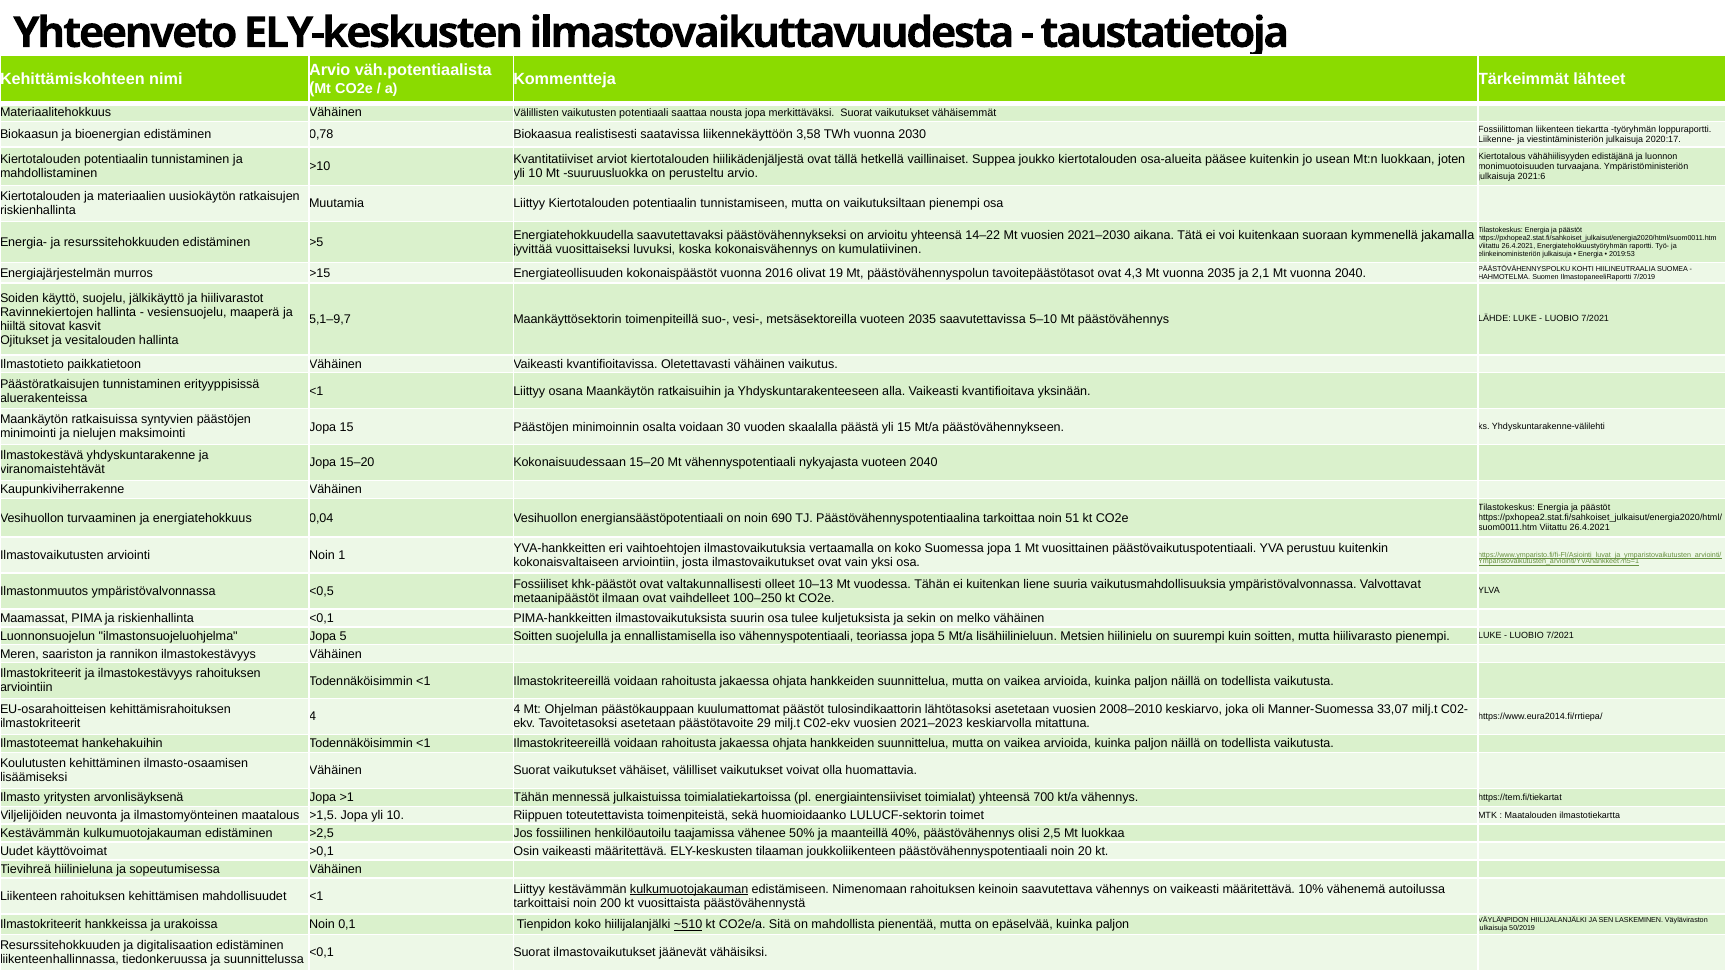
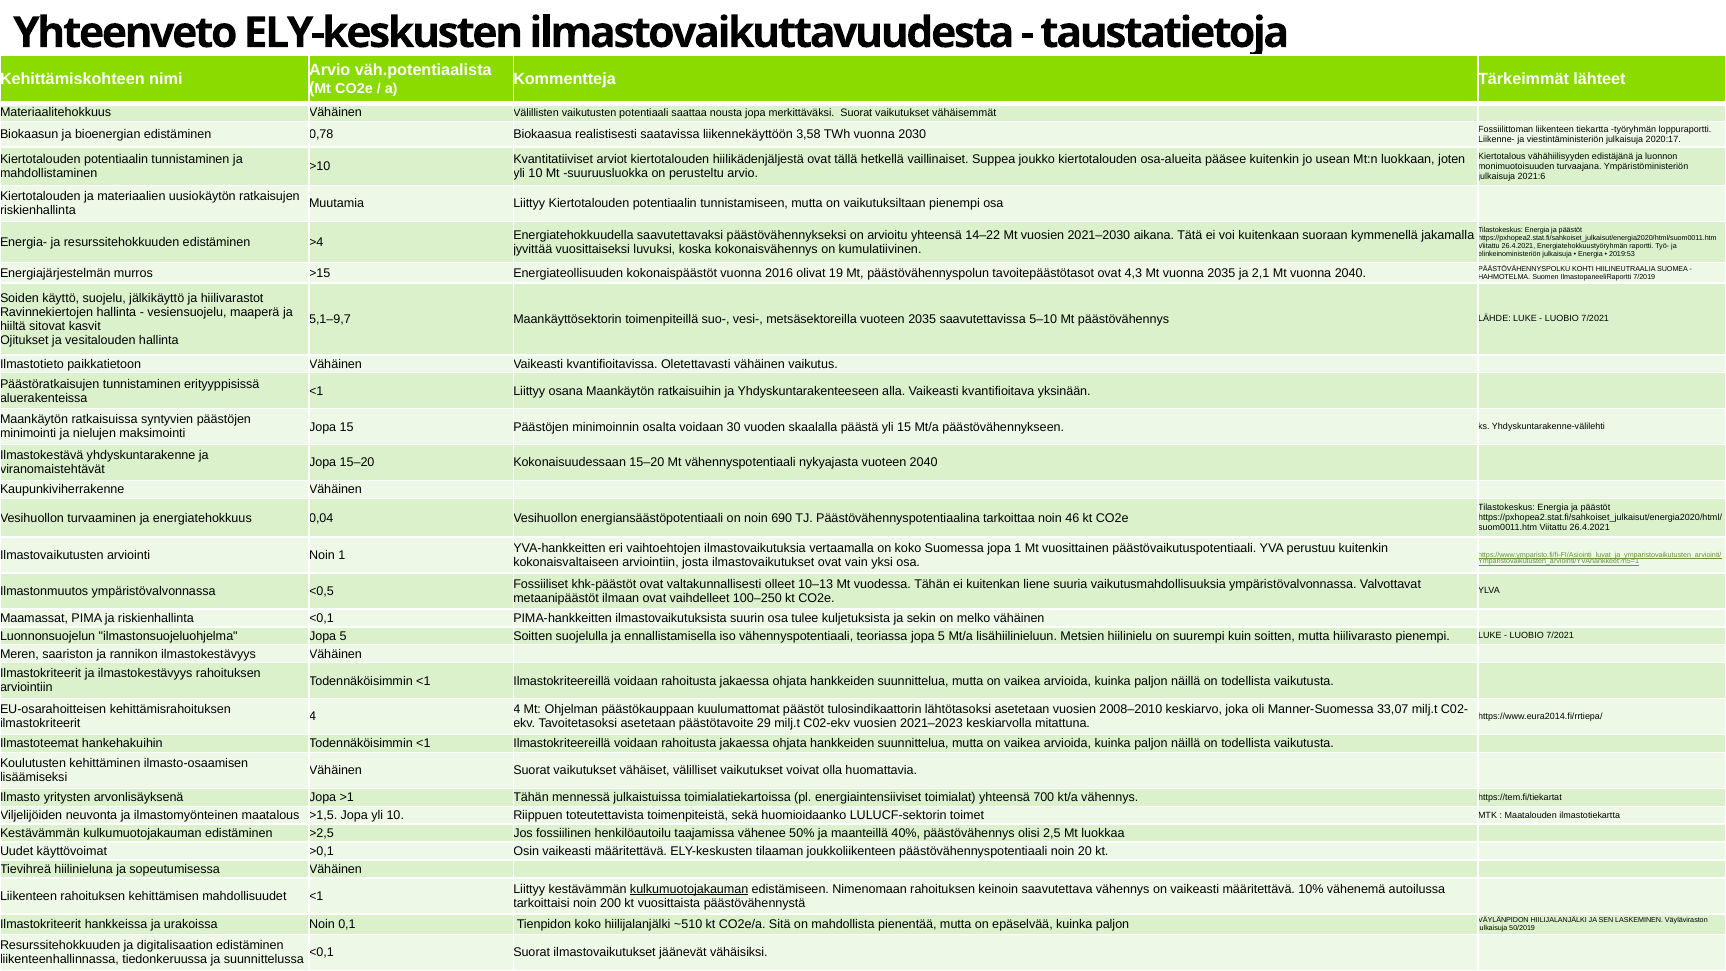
>5: >5 -> >4
51: 51 -> 46
~510 underline: present -> none
